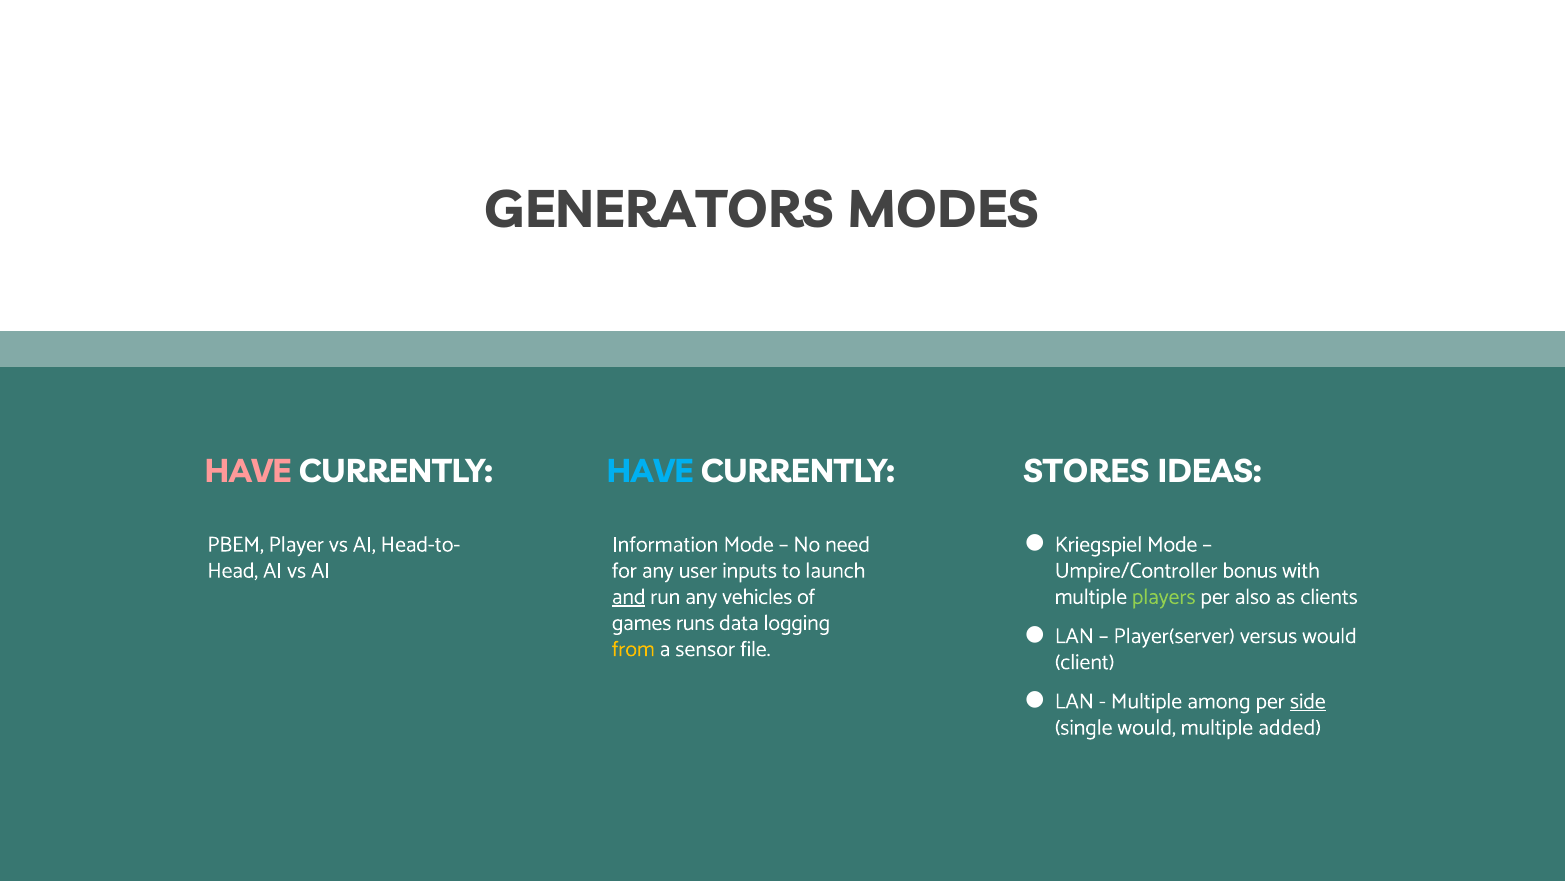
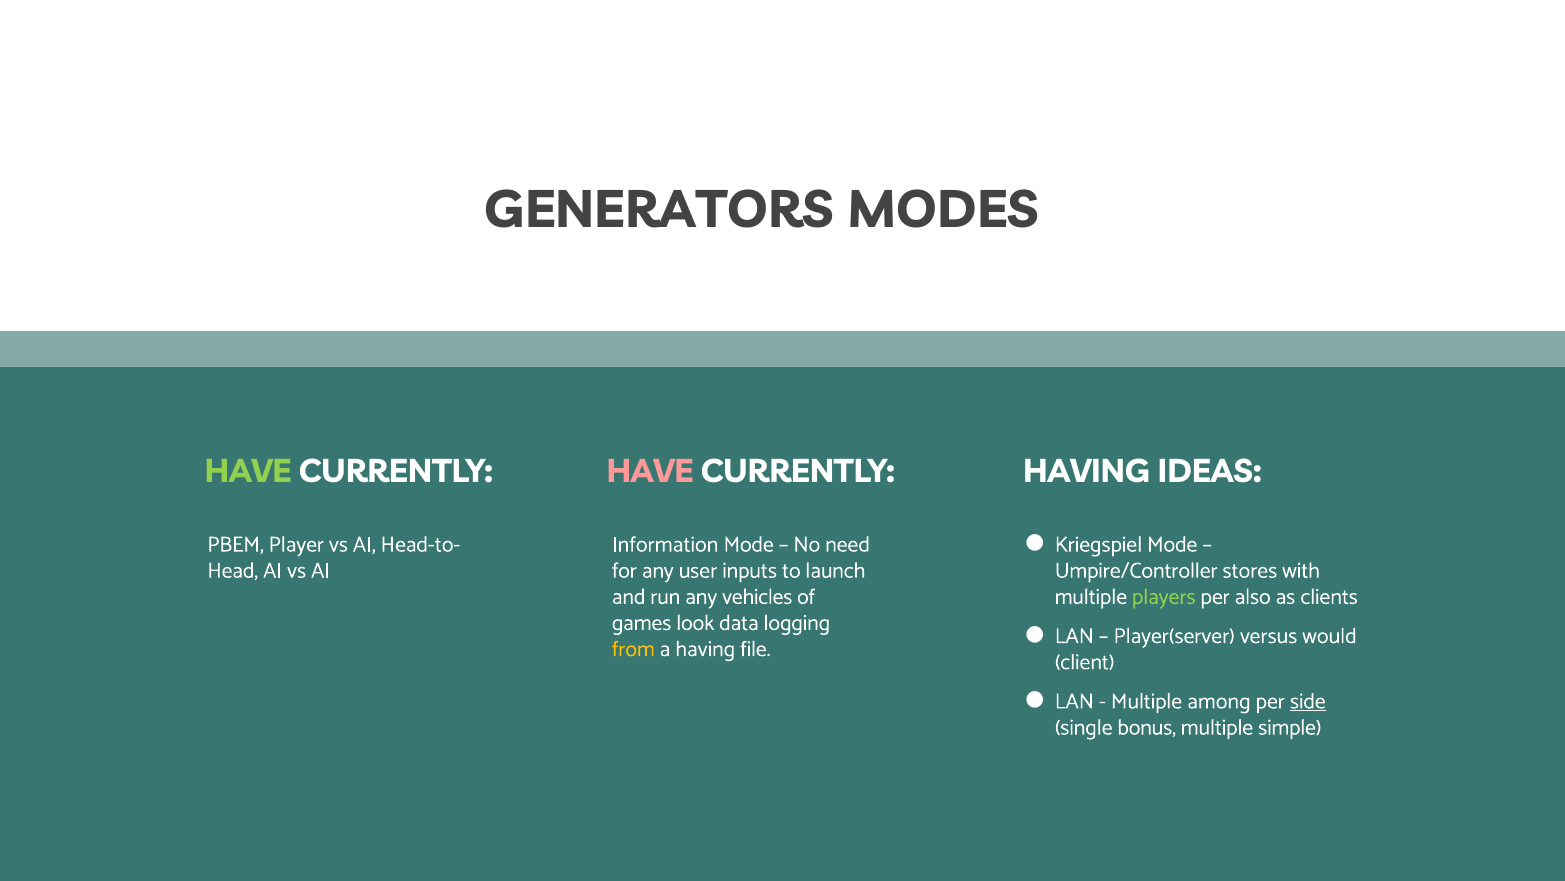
HAVE at (248, 471) colour: pink -> light green
HAVE at (650, 471) colour: light blue -> pink
CURRENTLY STORES: STORES -> HAVING
bonus: bonus -> stores
and underline: present -> none
runs: runs -> look
a sensor: sensor -> having
single would: would -> bonus
added: added -> simple
